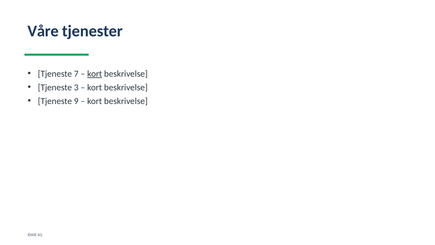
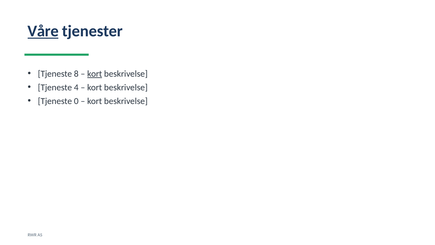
Våre underline: none -> present
7: 7 -> 8
3: 3 -> 4
9: 9 -> 0
